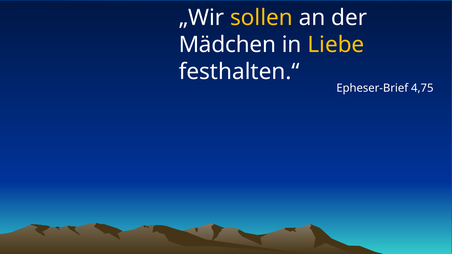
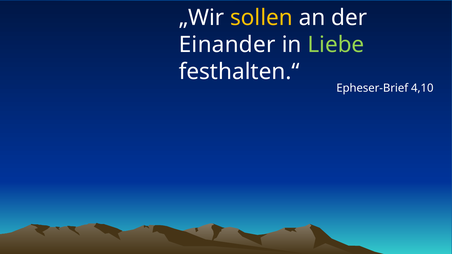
Mädchen: Mädchen -> Einander
Liebe colour: yellow -> light green
4,75: 4,75 -> 4,10
